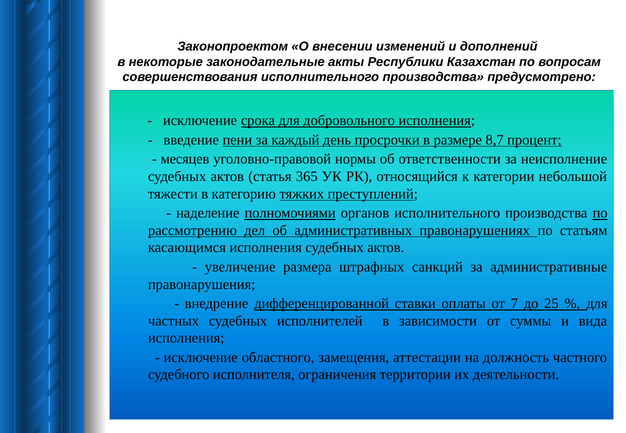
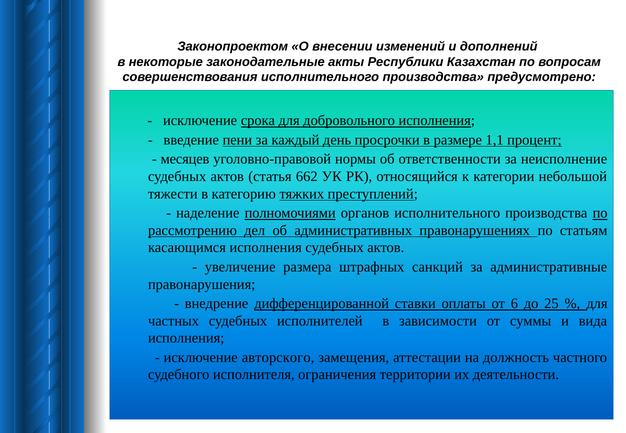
8,7: 8,7 -> 1,1
365: 365 -> 662
7: 7 -> 6
областного: областного -> авторского
